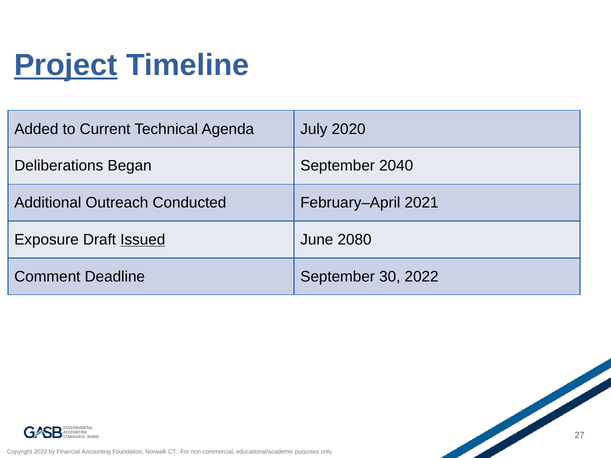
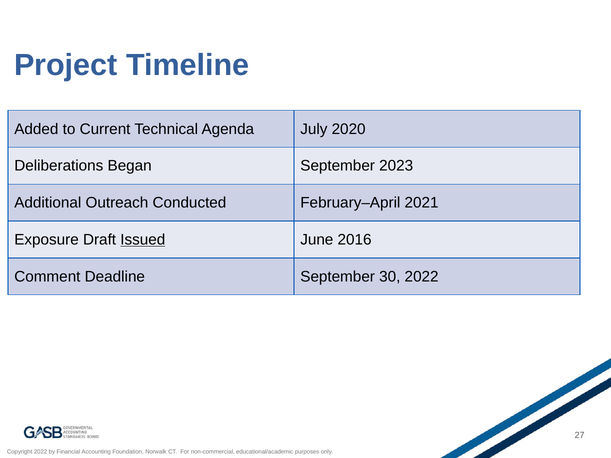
Project underline: present -> none
2040: 2040 -> 2023
2080: 2080 -> 2016
